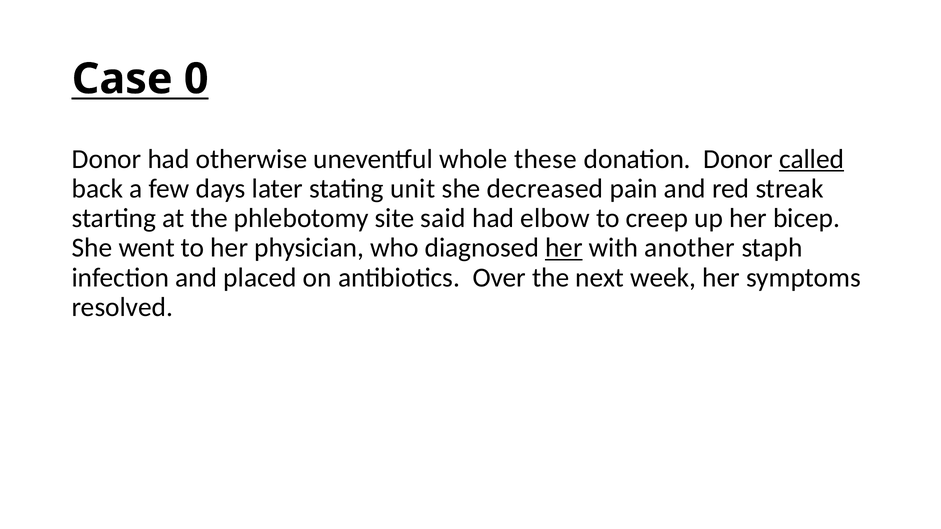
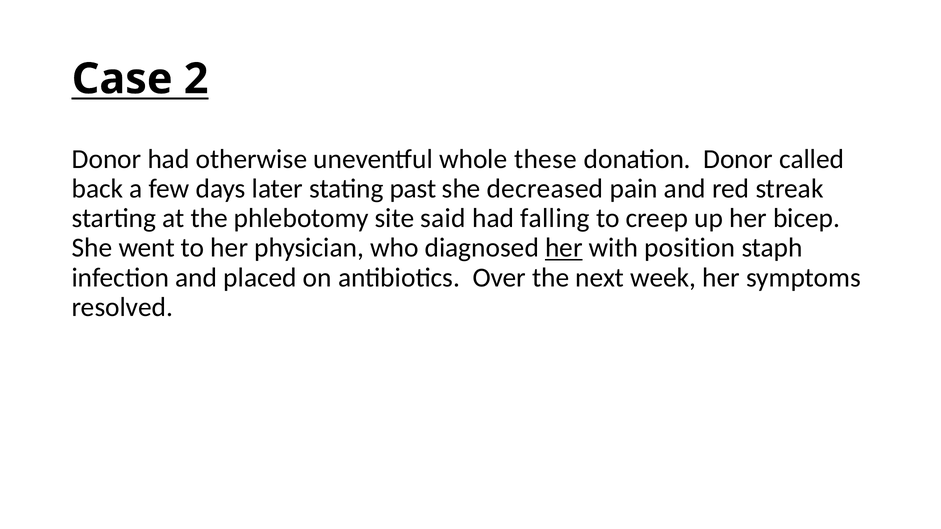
0: 0 -> 2
called underline: present -> none
unit: unit -> past
elbow: elbow -> falling
another: another -> position
